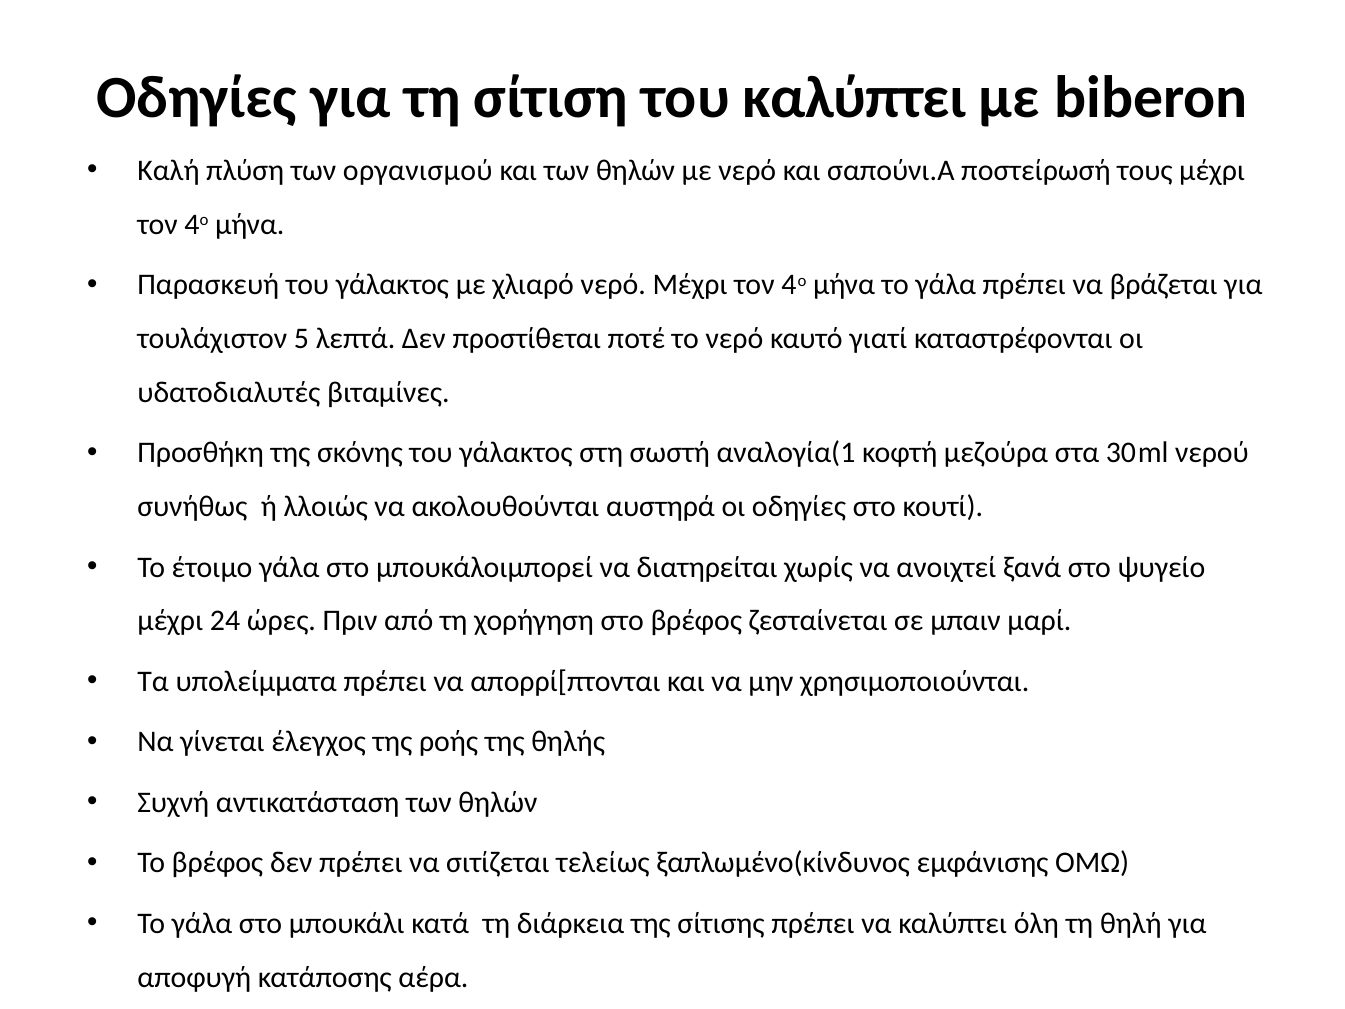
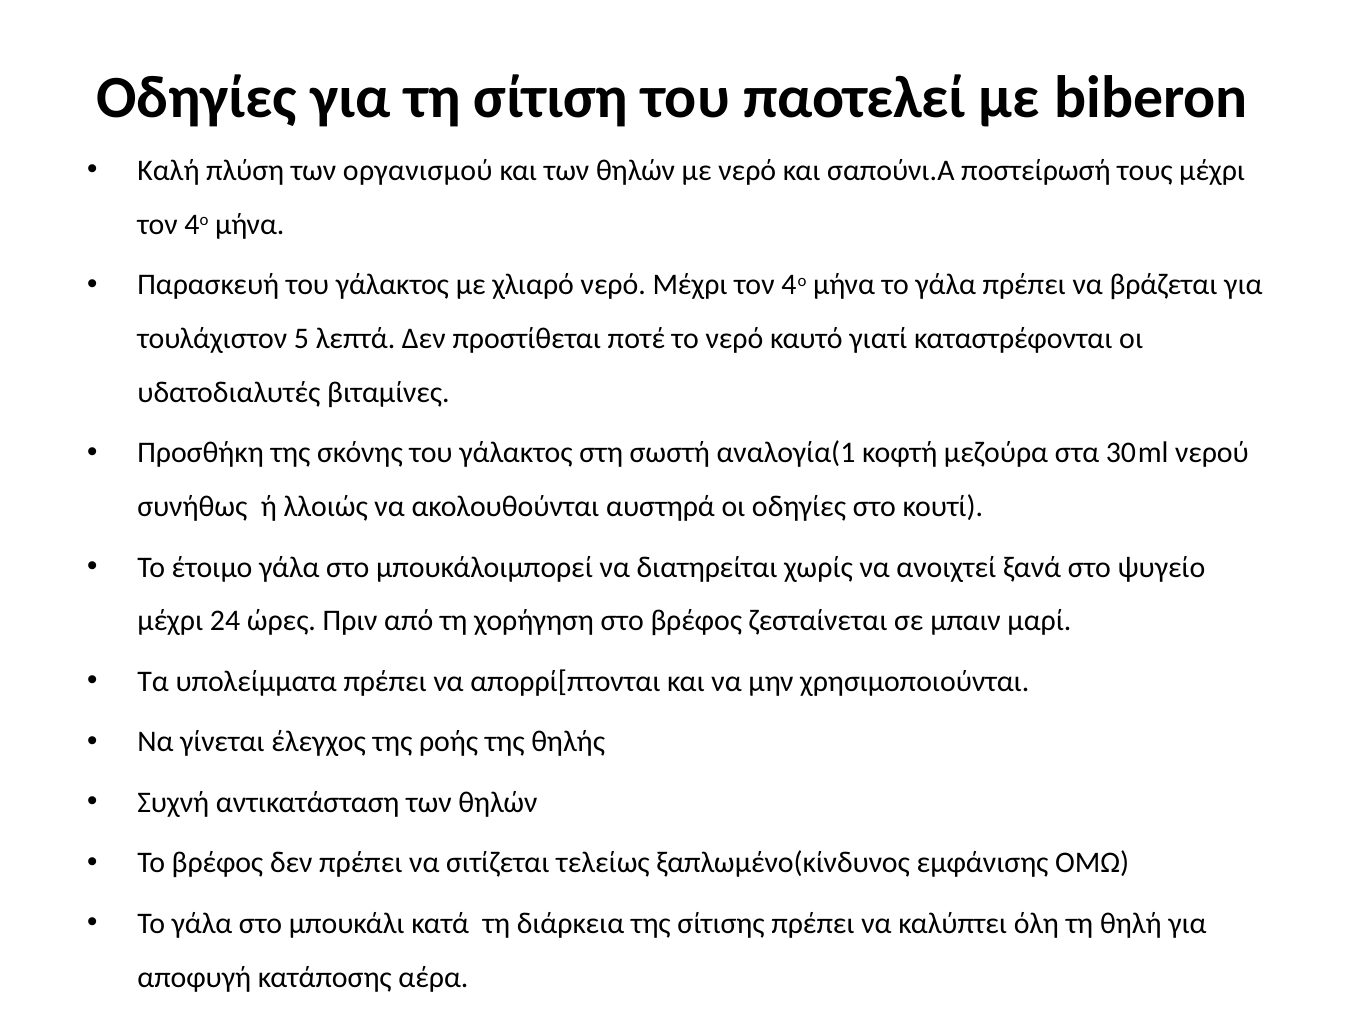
του καλύπτει: καλύπτει -> παοτελεί
